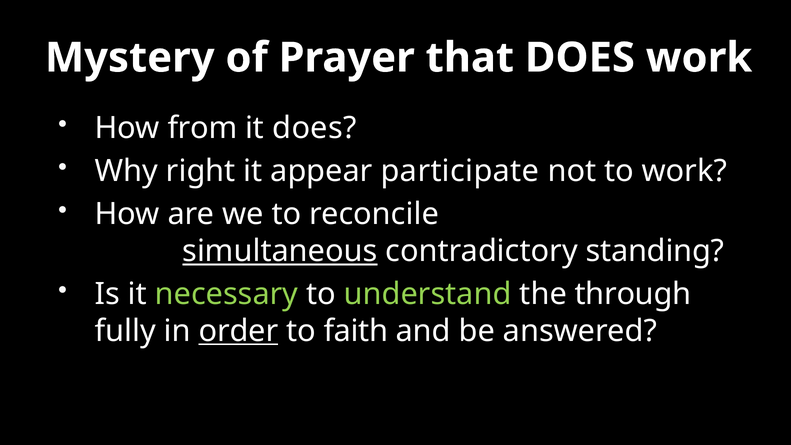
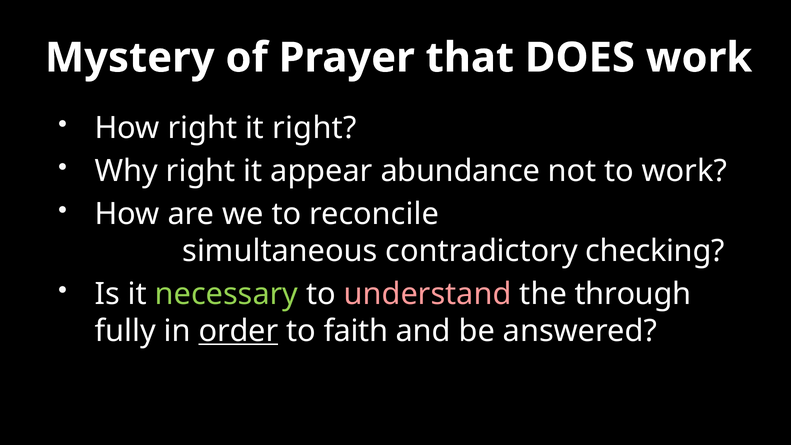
How from: from -> right
it does: does -> right
participate: participate -> abundance
simultaneous underline: present -> none
standing: standing -> checking
understand colour: light green -> pink
